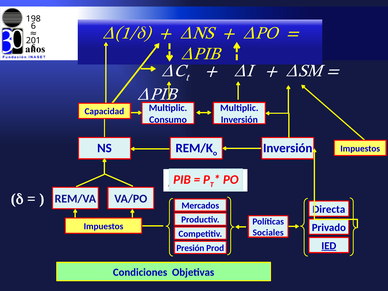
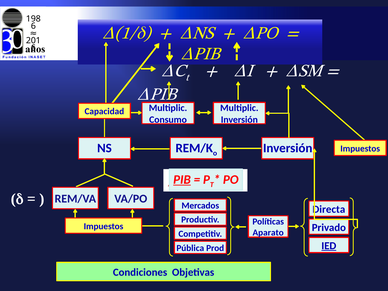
PIB underline: none -> present
Sociales: Sociales -> Aparato
Presión: Presión -> Pública
